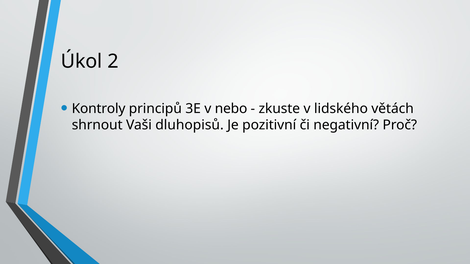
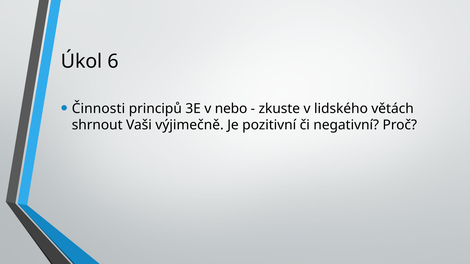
2: 2 -> 6
Kontroly: Kontroly -> Činnosti
dluhopisů: dluhopisů -> výjimečně
